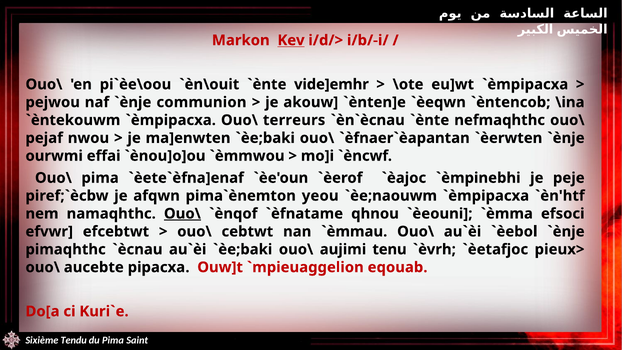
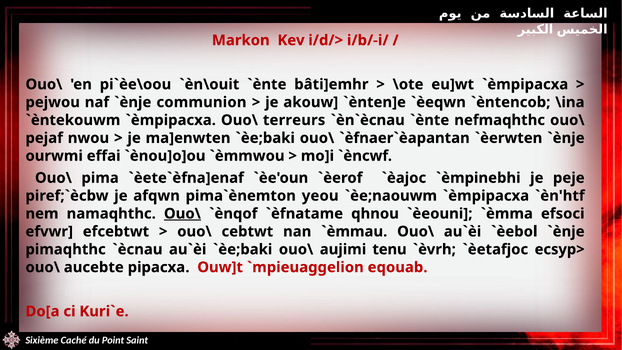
Kev underline: present -> none
vide]emhr: vide]emhr -> bâti]emhr
pieux>: pieux> -> ecsyp>
Tendu: Tendu -> Caché
du Pima: Pima -> Point
